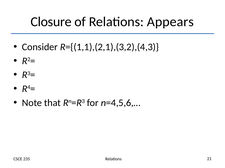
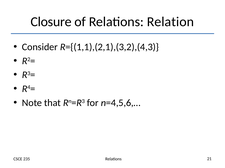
Appears: Appears -> Relation
